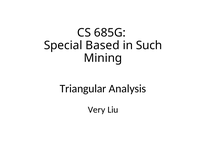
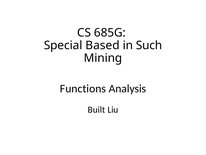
Triangular: Triangular -> Functions
Very: Very -> Built
